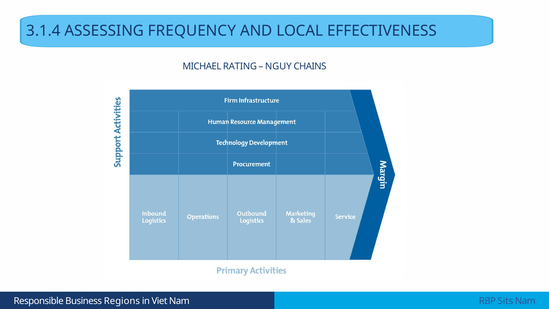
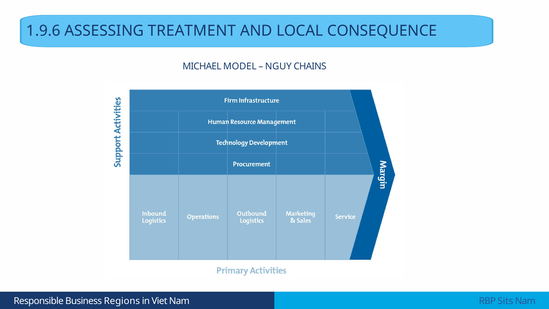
3.1.4: 3.1.4 -> 1.9.6
FREQUENCY: FREQUENCY -> TREATMENT
EFFECTIVENESS: EFFECTIVENESS -> CONSEQUENCE
RATING: RATING -> MODEL
